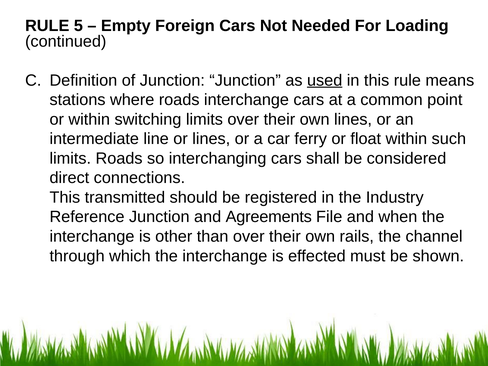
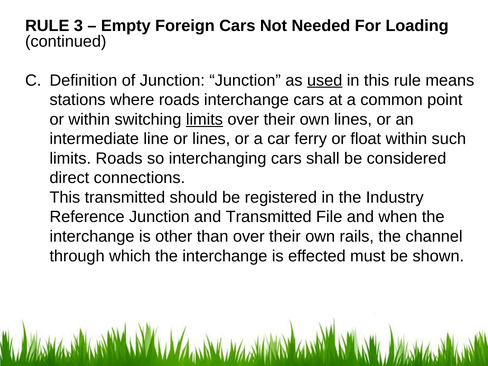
5: 5 -> 3
limits at (204, 119) underline: none -> present
and Agreements: Agreements -> Transmitted
